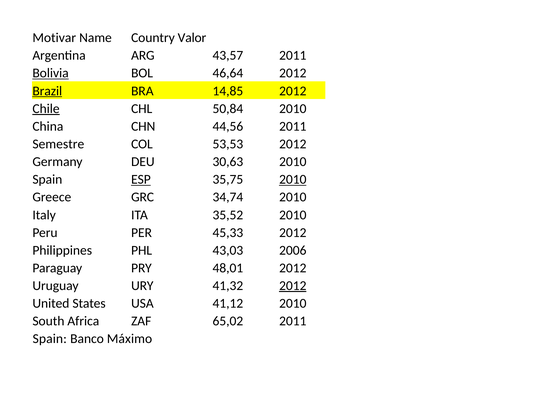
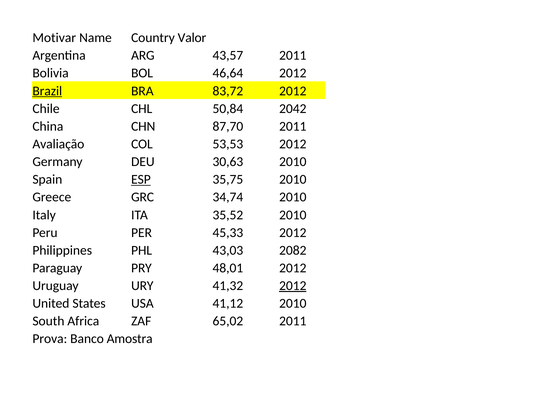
Bolivia underline: present -> none
14,85: 14,85 -> 83,72
Chile underline: present -> none
50,84 2010: 2010 -> 2042
44,56: 44,56 -> 87,70
Semestre: Semestre -> Avaliação
2010 at (293, 179) underline: present -> none
2006: 2006 -> 2082
Spain at (50, 339): Spain -> Prova
Máximo: Máximo -> Amostra
